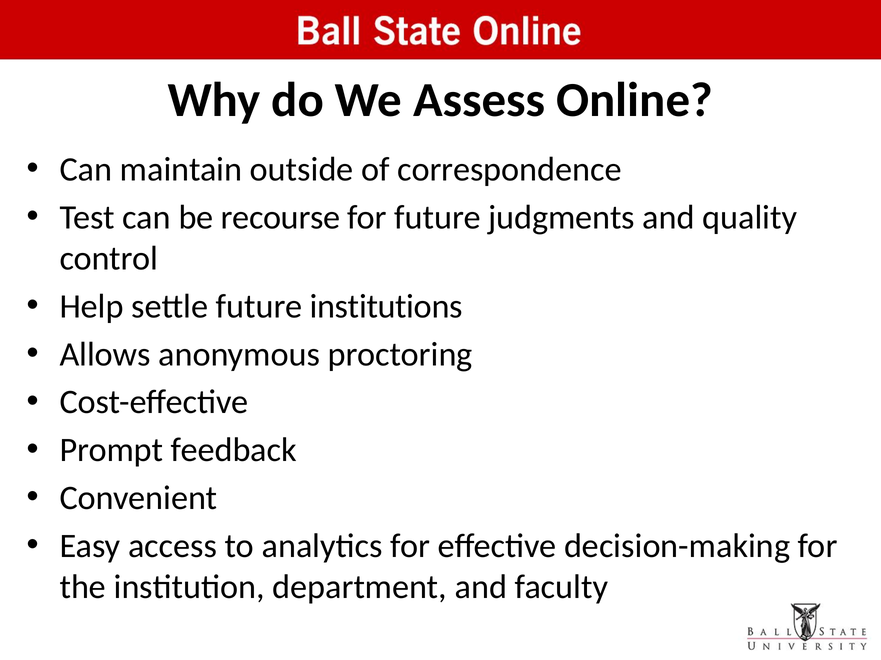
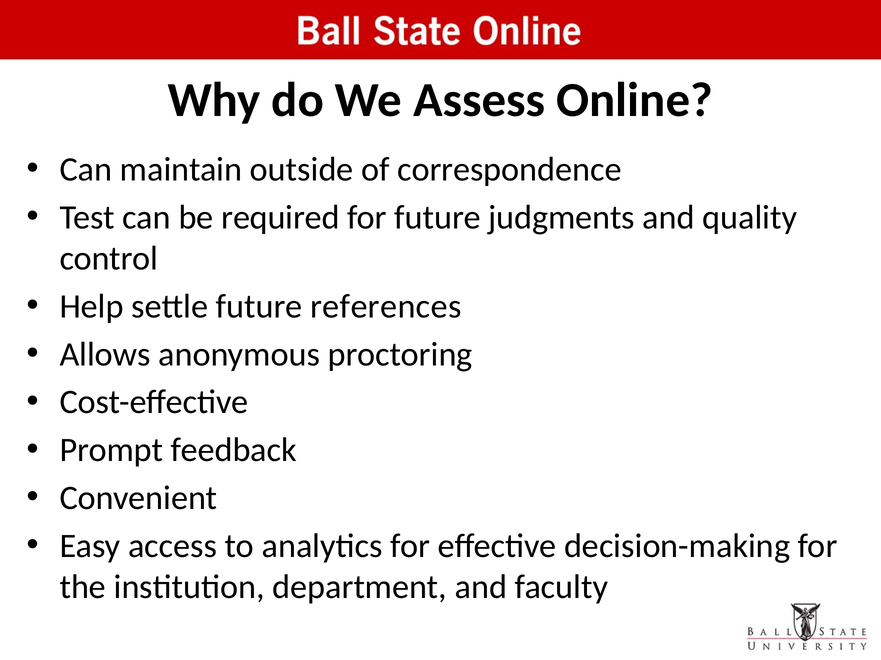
recourse: recourse -> required
institutions: institutions -> references
